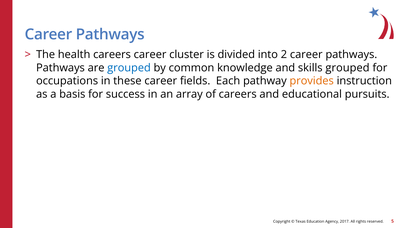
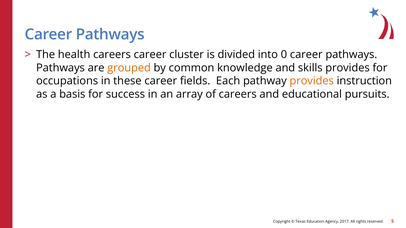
2: 2 -> 0
grouped at (129, 68) colour: blue -> orange
skills grouped: grouped -> provides
